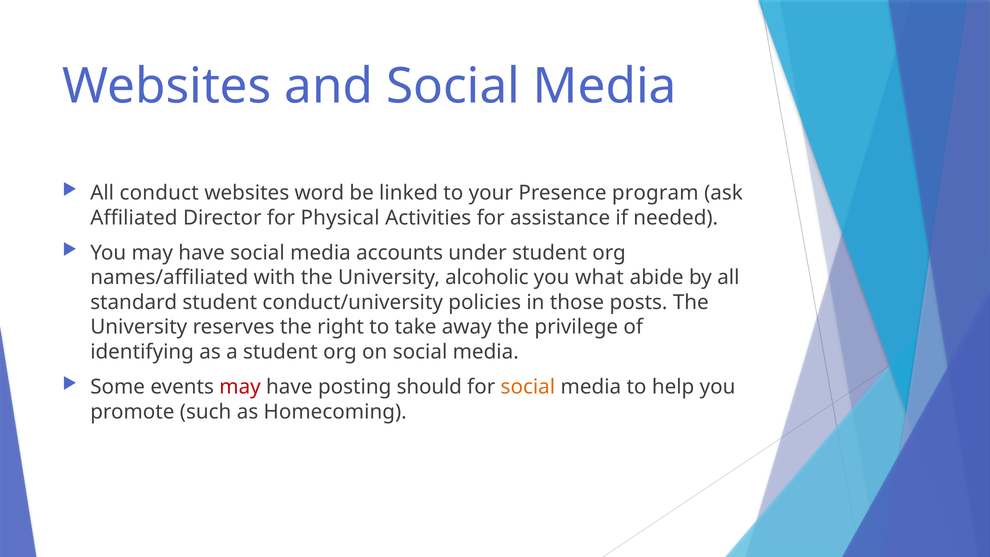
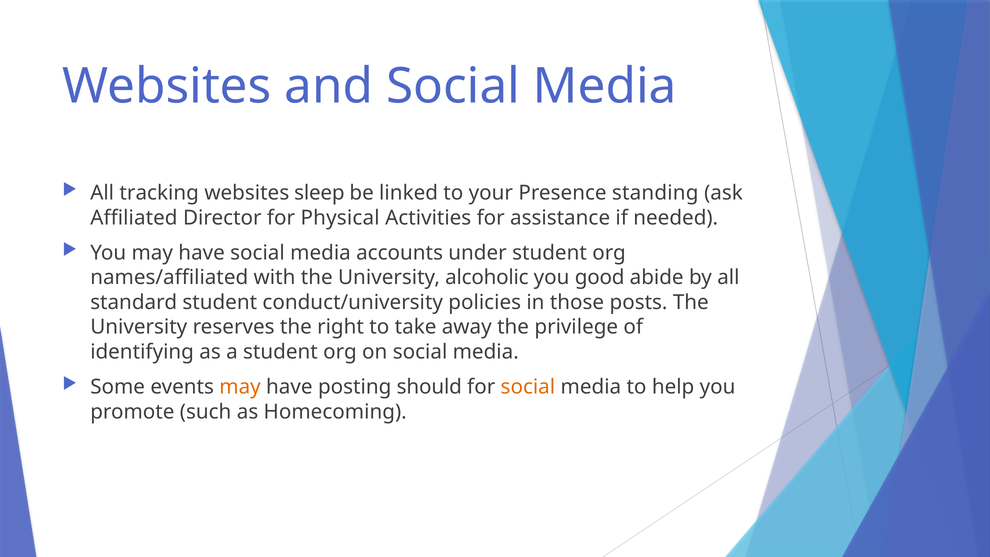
conduct: conduct -> tracking
word: word -> sleep
program: program -> standing
what: what -> good
may at (240, 387) colour: red -> orange
